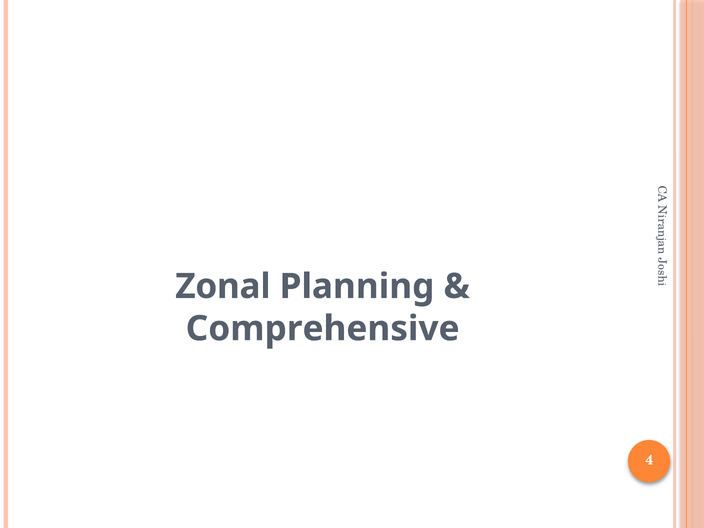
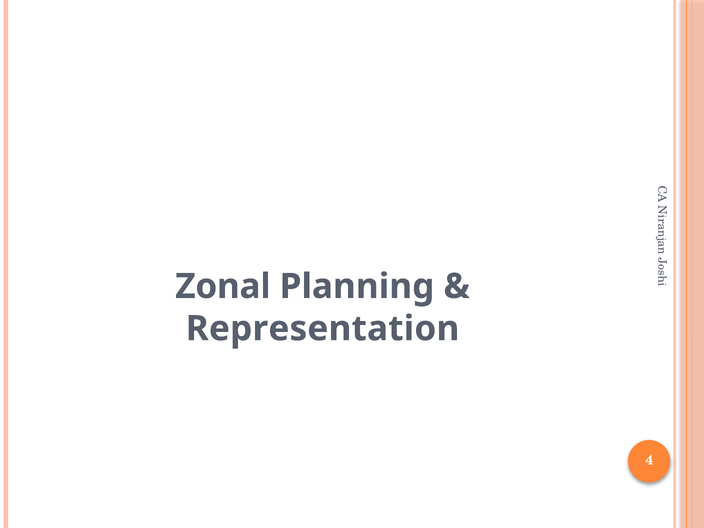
Comprehensive: Comprehensive -> Representation
